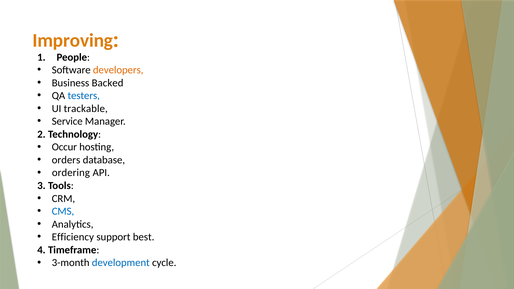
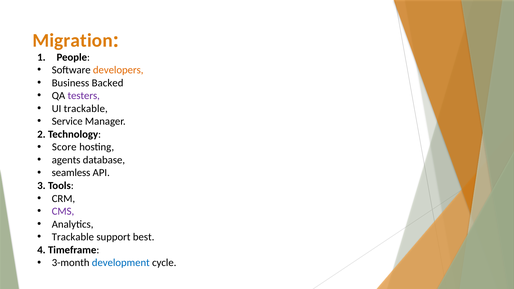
Improving: Improving -> Migration
testers colour: blue -> purple
Occur: Occur -> Score
orders: orders -> agents
ordering: ordering -> seamless
CMS colour: blue -> purple
Efficiency at (73, 237): Efficiency -> Trackable
